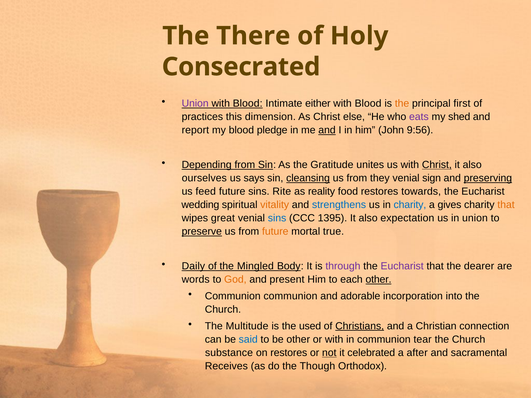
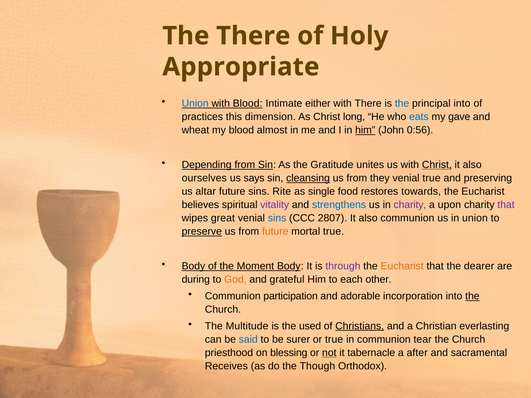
Consecrated: Consecrated -> Appropriate
Union at (195, 103) colour: purple -> blue
Blood at (368, 103): Blood -> There
the at (402, 103) colour: orange -> blue
principal first: first -> into
else: else -> long
eats colour: purple -> blue
shed: shed -> gave
report: report -> wheat
pledge: pledge -> almost
and at (327, 130) underline: present -> none
him at (365, 130) underline: none -> present
9:56: 9:56 -> 0:56
venial sign: sign -> true
preserving underline: present -> none
feed: feed -> altar
reality: reality -> single
wedding: wedding -> believes
vitality colour: orange -> purple
charity at (410, 205) colour: blue -> purple
gives: gives -> upon
that at (506, 205) colour: orange -> purple
1395: 1395 -> 2807
also expectation: expectation -> communion
Daily at (193, 266): Daily -> Body
Mingled: Mingled -> Moment
Eucharist at (402, 266) colour: purple -> orange
words: words -> during
present: present -> grateful
other at (379, 280) underline: present -> none
Communion communion: communion -> participation
the at (472, 296) underline: none -> present
connection: connection -> everlasting
be other: other -> surer
or with: with -> true
substance: substance -> priesthood
on restores: restores -> blessing
celebrated: celebrated -> tabernacle
